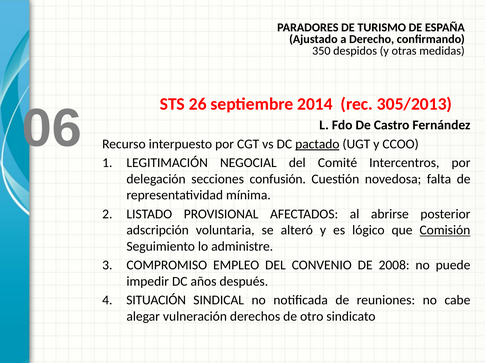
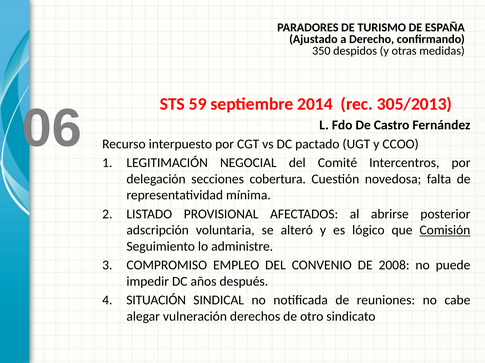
26: 26 -> 59
pactado underline: present -> none
confusión: confusión -> cobertura
